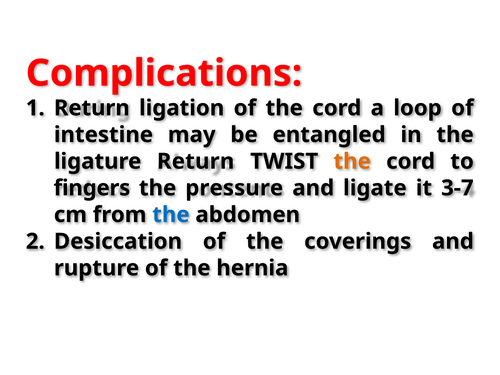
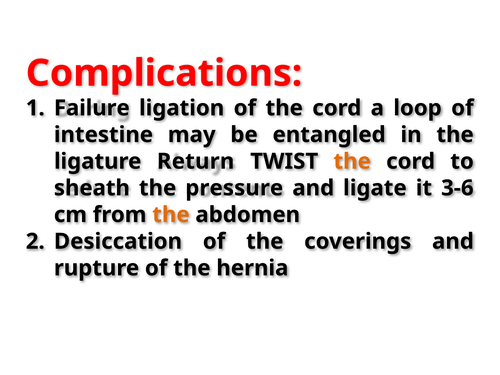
Return at (92, 108): Return -> Failure
fingers: fingers -> sheath
3-7: 3-7 -> 3-6
the at (171, 215) colour: blue -> orange
